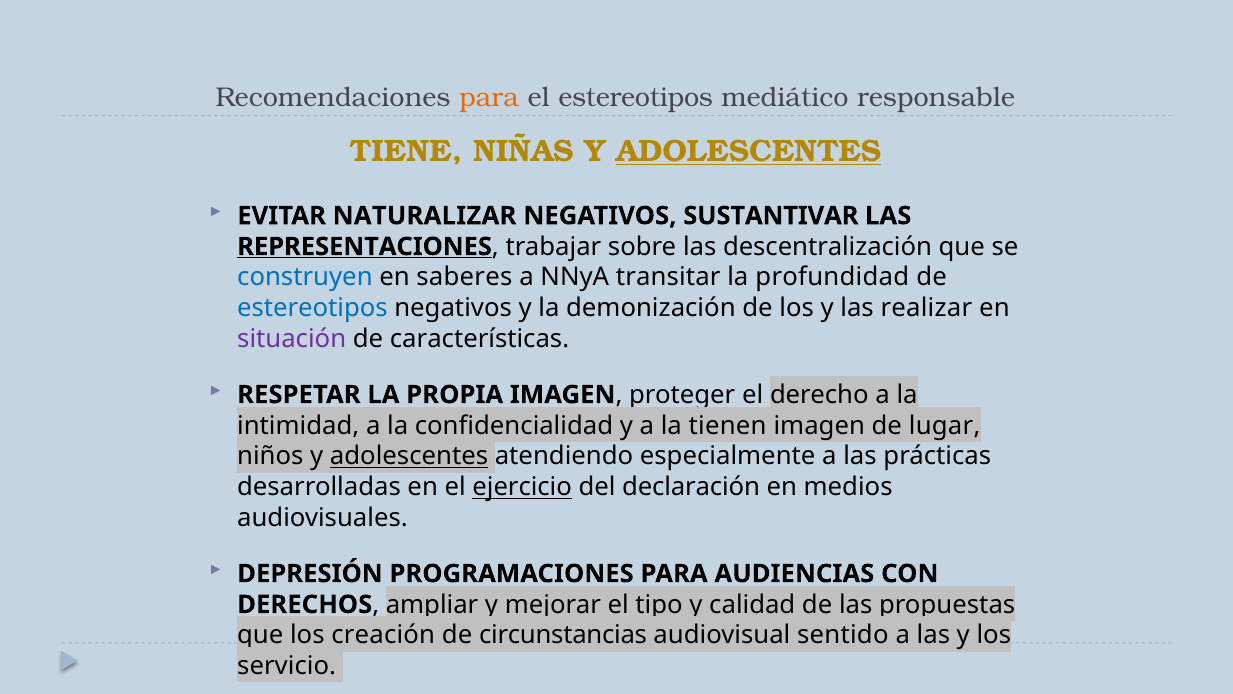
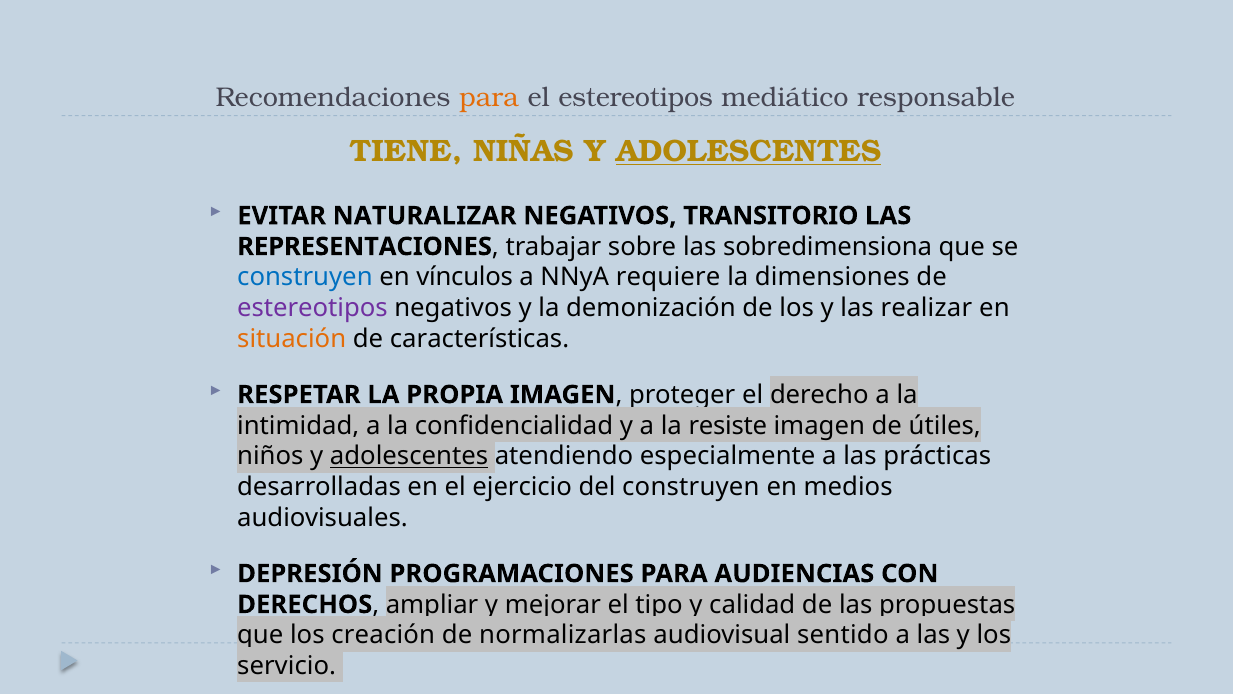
SUSTANTIVAR: SUSTANTIVAR -> TRANSITORIO
REPRESENTACIONES underline: present -> none
descentralización: descentralización -> sobredimensiona
saberes: saberes -> vínculos
transitar: transitar -> requiere
profundidad: profundidad -> dimensiones
estereotipos at (312, 308) colour: blue -> purple
situación colour: purple -> orange
tienen: tienen -> resiste
lugar: lugar -> útiles
ejercicio underline: present -> none
del declaración: declaración -> construyen
circunstancias: circunstancias -> normalizarlas
